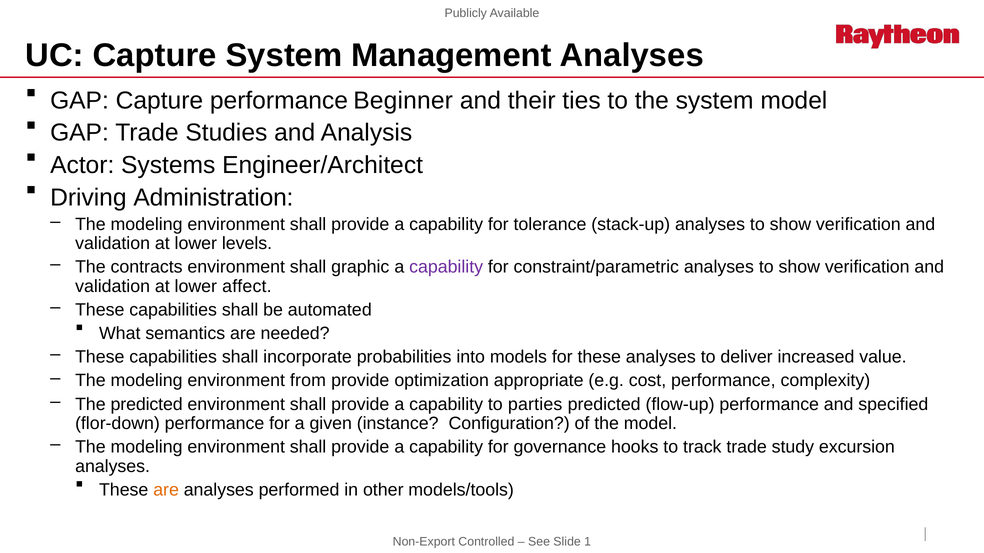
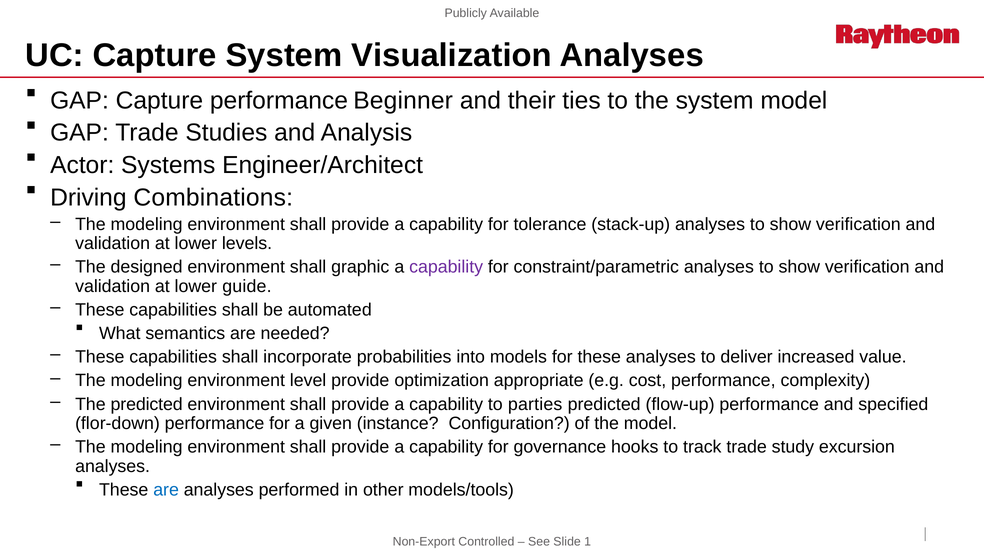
Management: Management -> Visualization
Administration: Administration -> Combinations
contracts: contracts -> designed
affect: affect -> guide
from: from -> level
are at (166, 490) colour: orange -> blue
